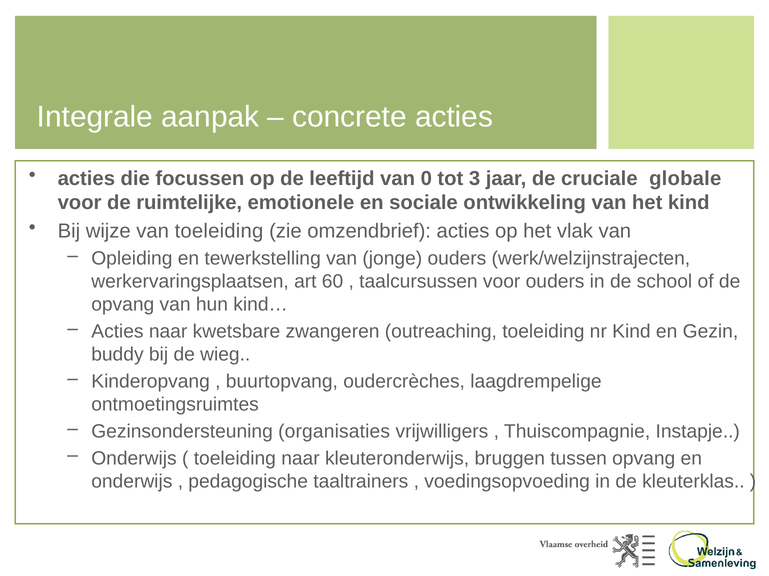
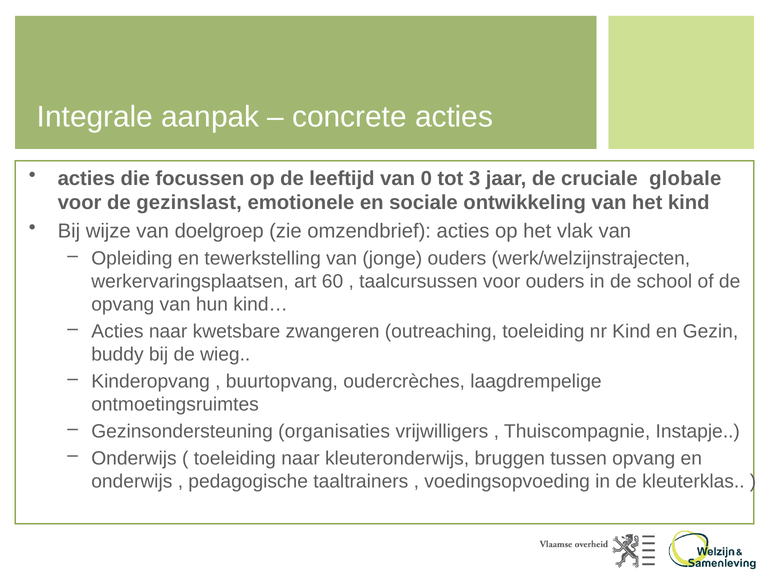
ruimtelijke: ruimtelijke -> gezinslast
van toeleiding: toeleiding -> doelgroep
